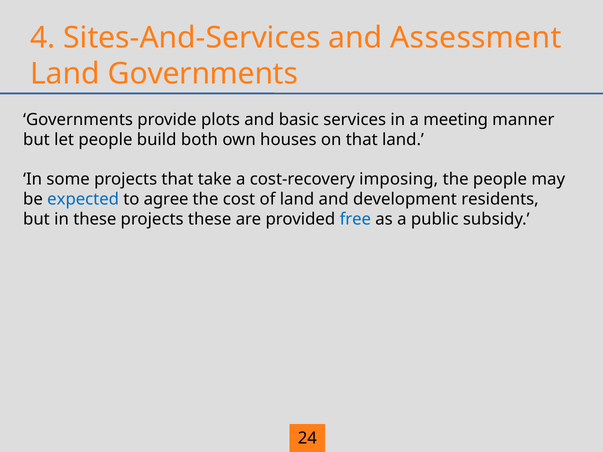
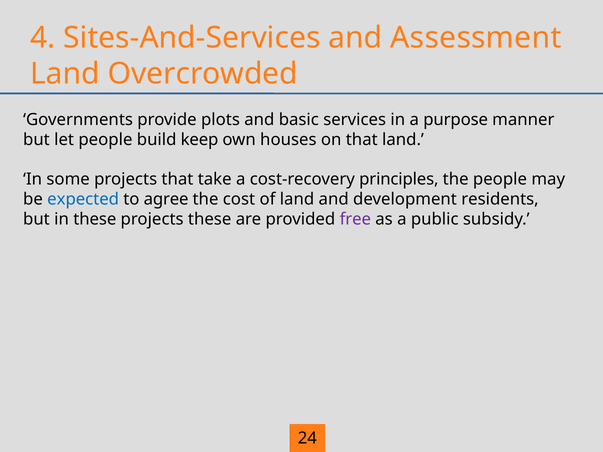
Land Governments: Governments -> Overcrowded
meeting: meeting -> purpose
both: both -> keep
imposing: imposing -> principles
free colour: blue -> purple
